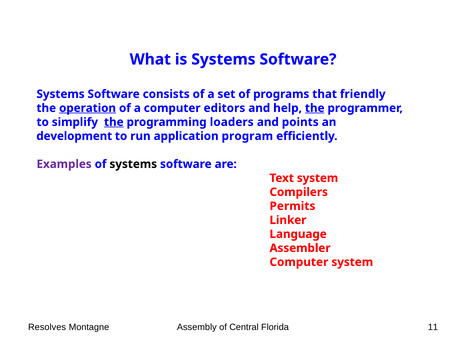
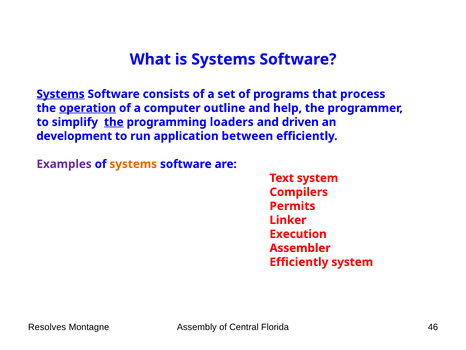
Systems at (61, 94) underline: none -> present
friendly: friendly -> process
editors: editors -> outline
the at (315, 108) underline: present -> none
points: points -> driven
program: program -> between
systems at (133, 164) colour: black -> orange
Language: Language -> Execution
Computer at (299, 262): Computer -> Efficiently
11: 11 -> 46
